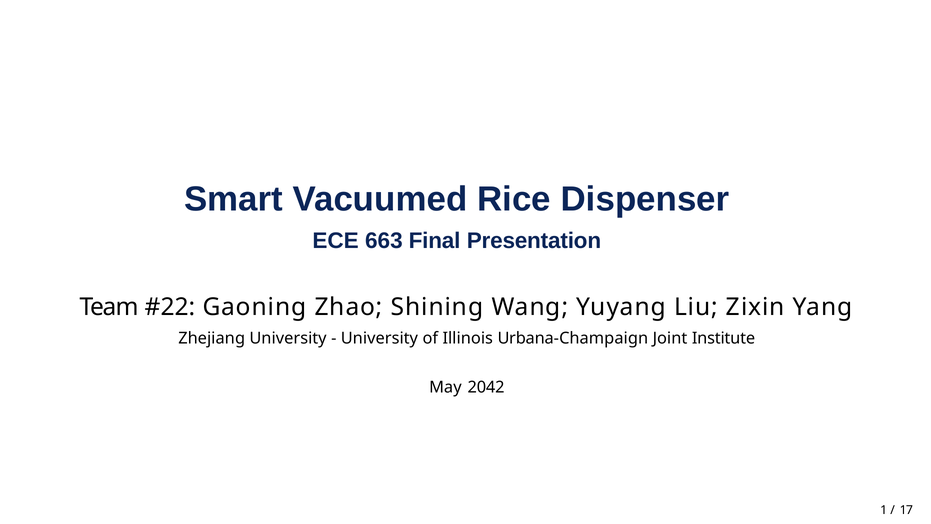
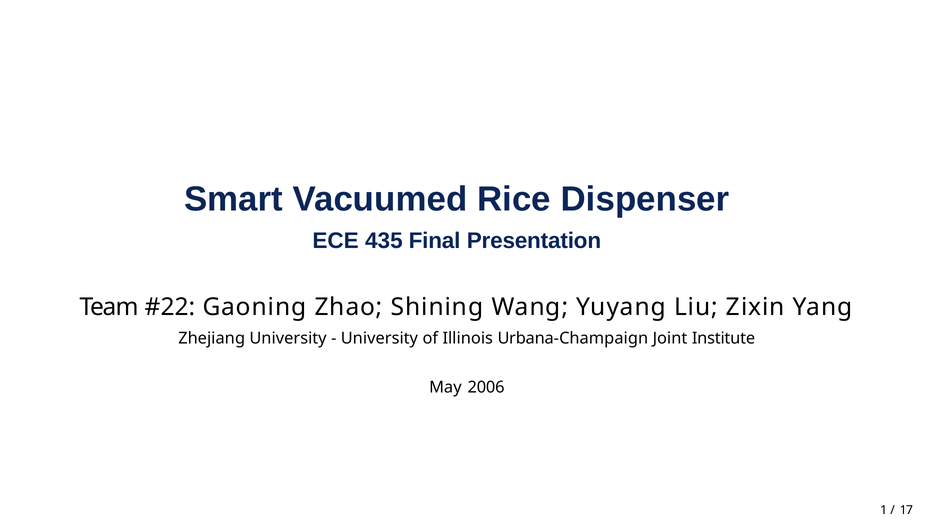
663: 663 -> 435
2042: 2042 -> 2006
